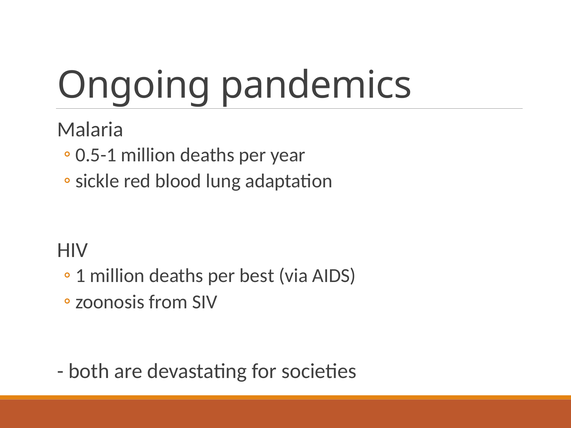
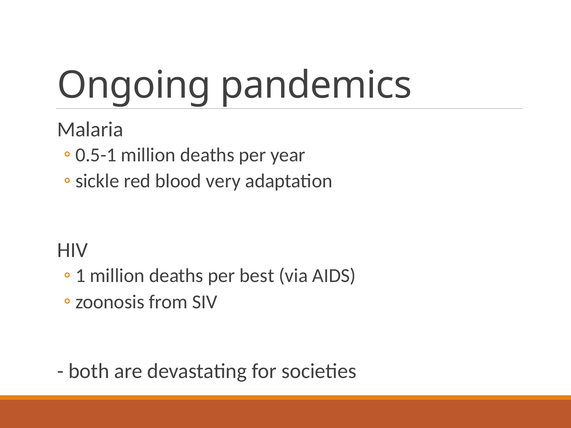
lung: lung -> very
